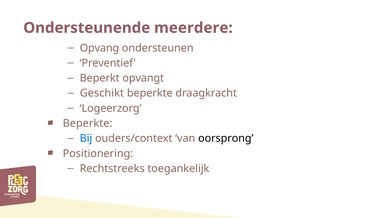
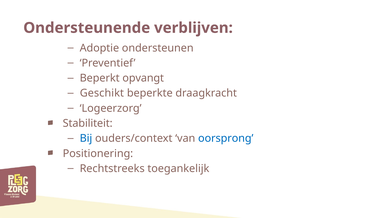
meerdere: meerdere -> verblijven
Opvang: Opvang -> Adoptie
Beperkte at (88, 123): Beperkte -> Stabiliteit
oorsprong colour: black -> blue
